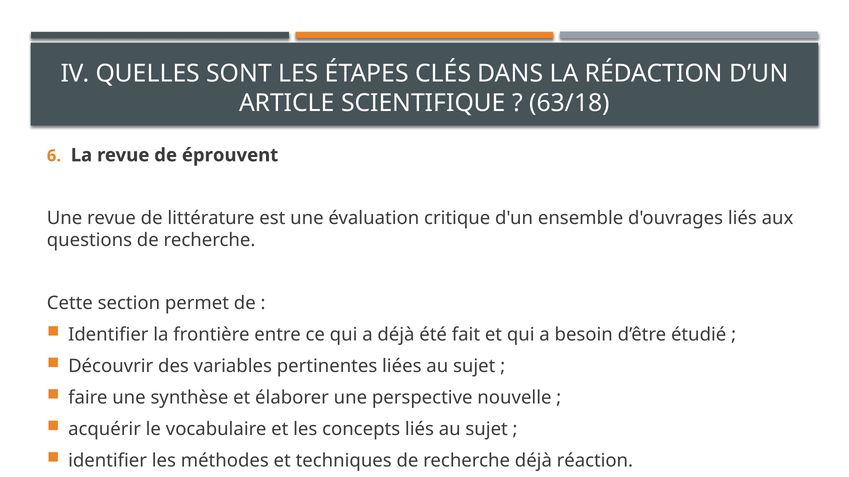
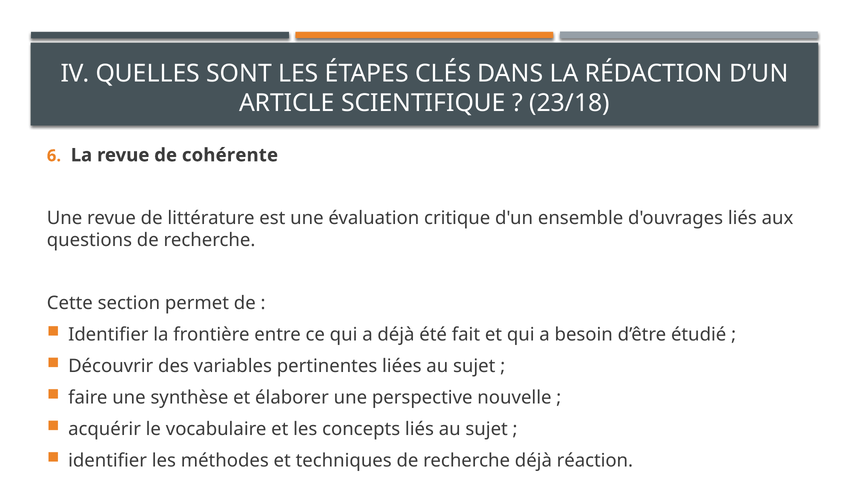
63/18: 63/18 -> 23/18
éprouvent: éprouvent -> cohérente
